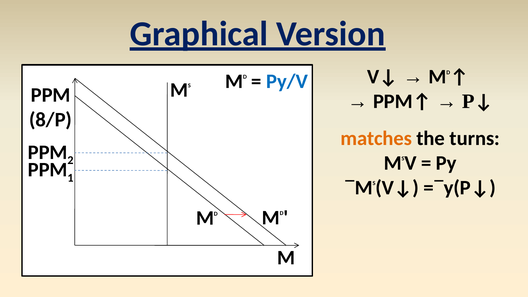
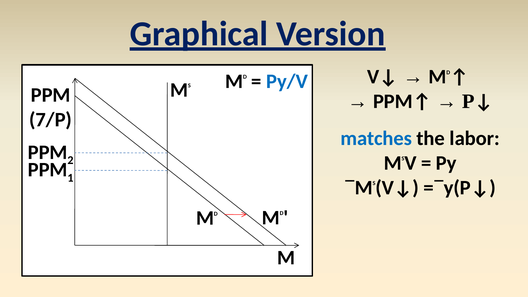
8/P: 8/P -> 7/P
matches colour: orange -> blue
turns: turns -> labor
